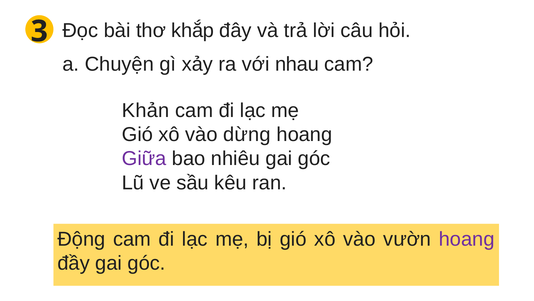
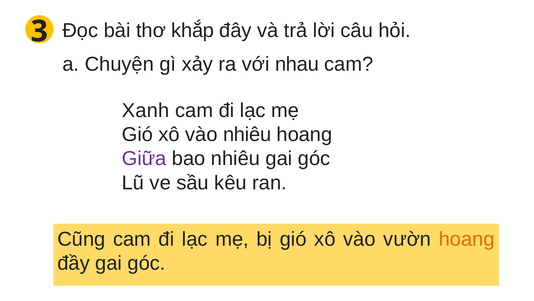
Khản: Khản -> Xanh
vào dừng: dừng -> nhiêu
Động: Động -> Cũng
hoang at (467, 239) colour: purple -> orange
